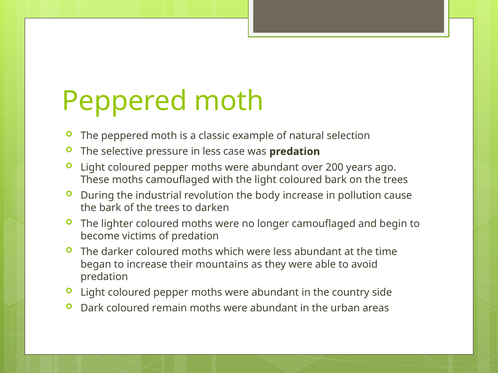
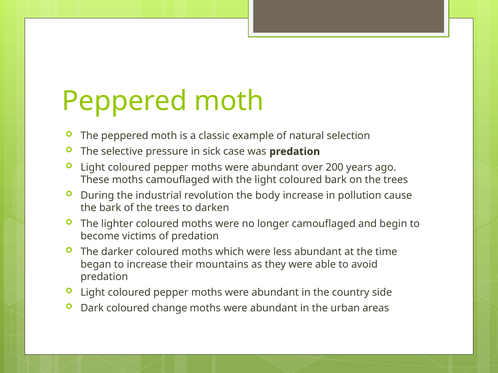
in less: less -> sick
remain: remain -> change
